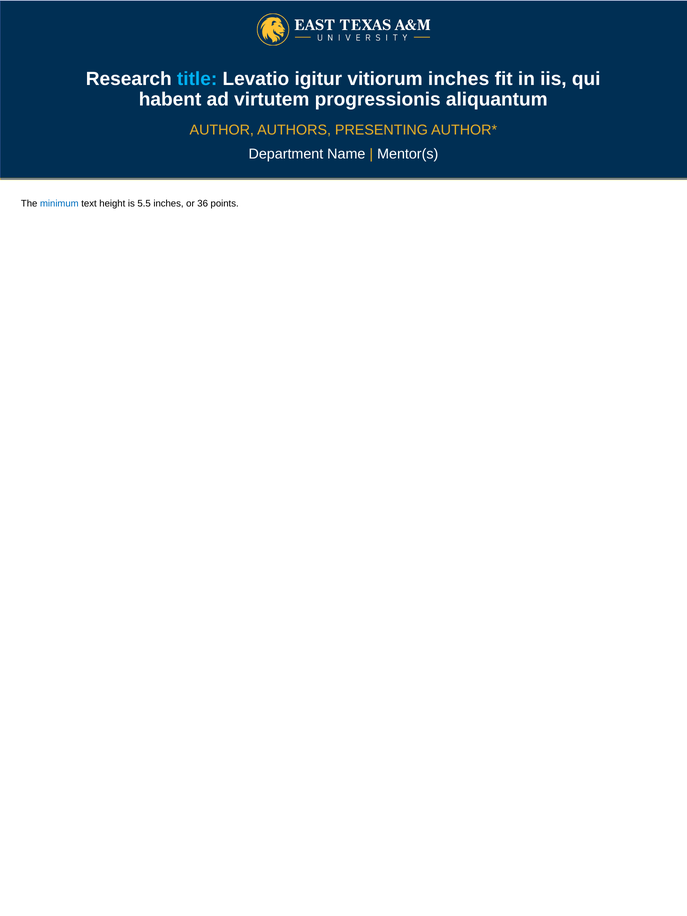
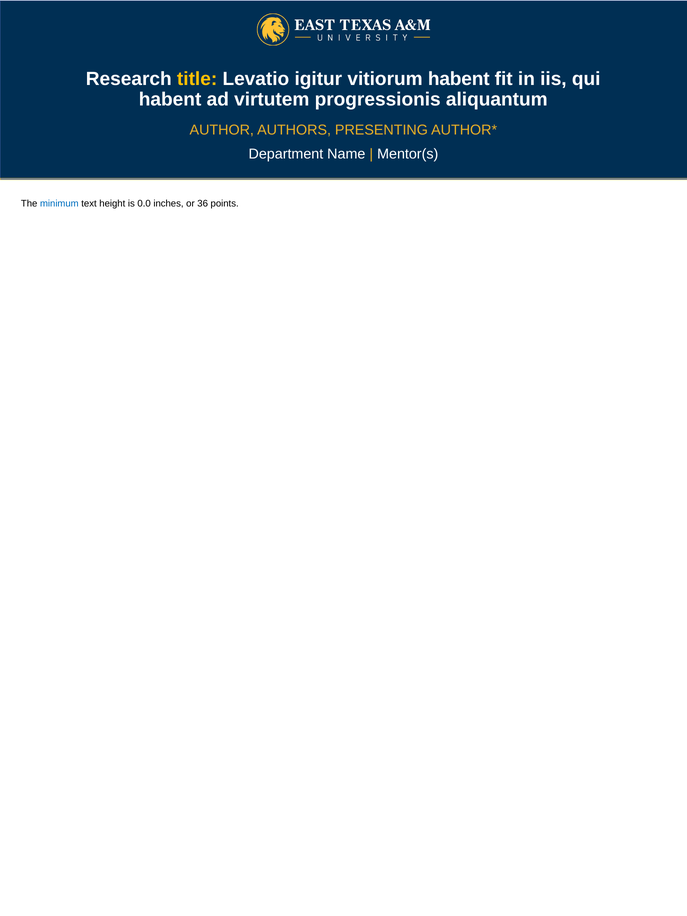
title colour: light blue -> yellow
vitiorum inches: inches -> habent
5.5: 5.5 -> 0.0
